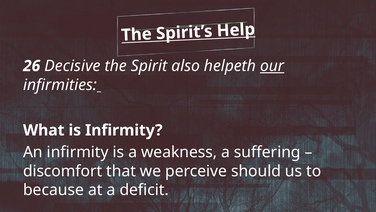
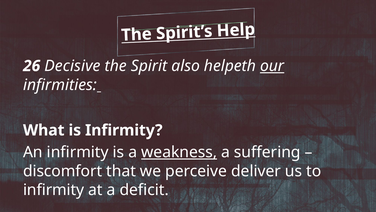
weakness underline: none -> present
should: should -> deliver
because at (54, 190): because -> infirmity
